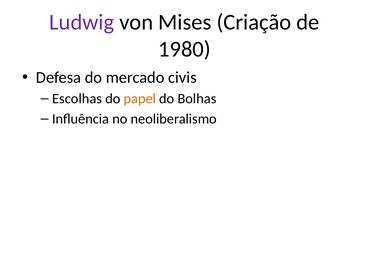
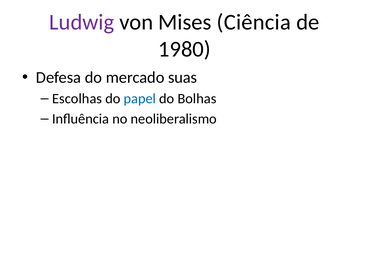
Criação: Criação -> Ciência
civis: civis -> suas
papel colour: orange -> blue
